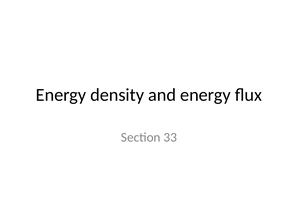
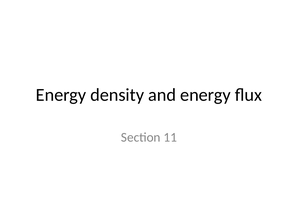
33: 33 -> 11
